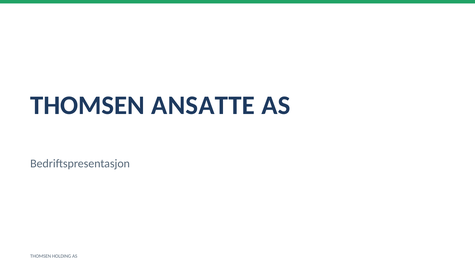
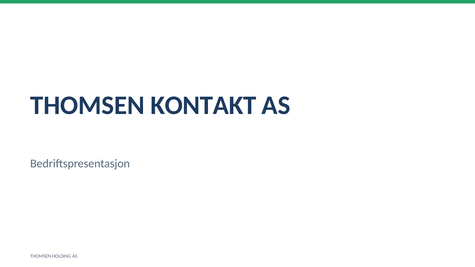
ANSATTE: ANSATTE -> KONTAKT
